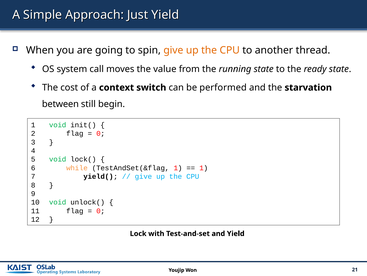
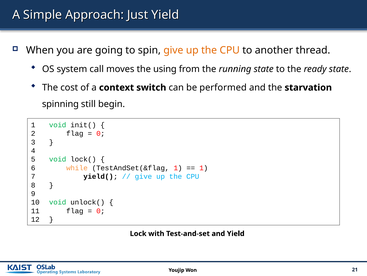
value: value -> using
between: between -> spinning
